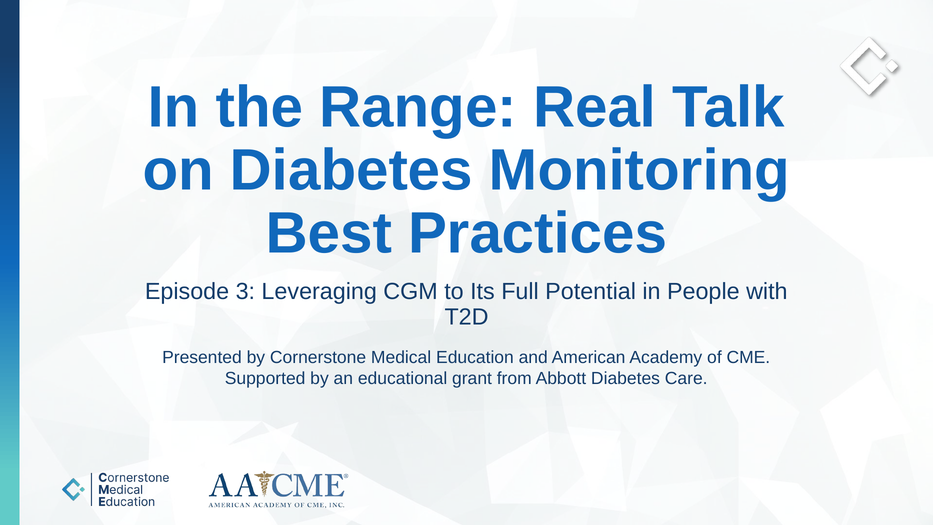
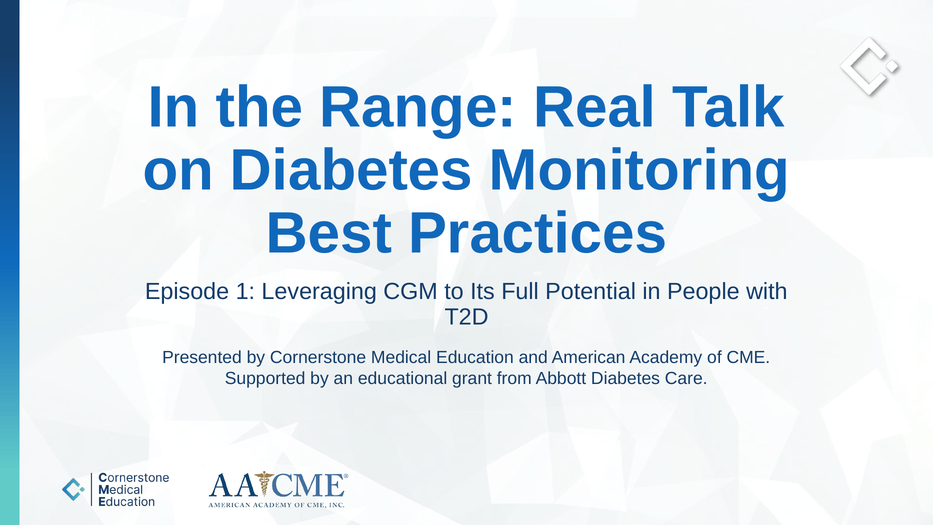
3: 3 -> 1
